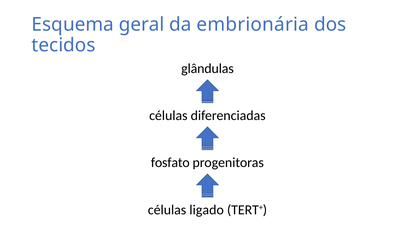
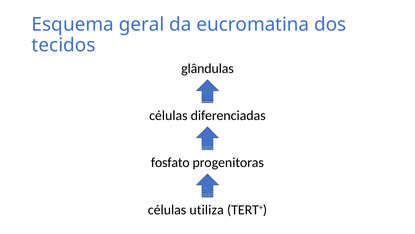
embrionária: embrionária -> eucromatina
ligado: ligado -> utiliza
